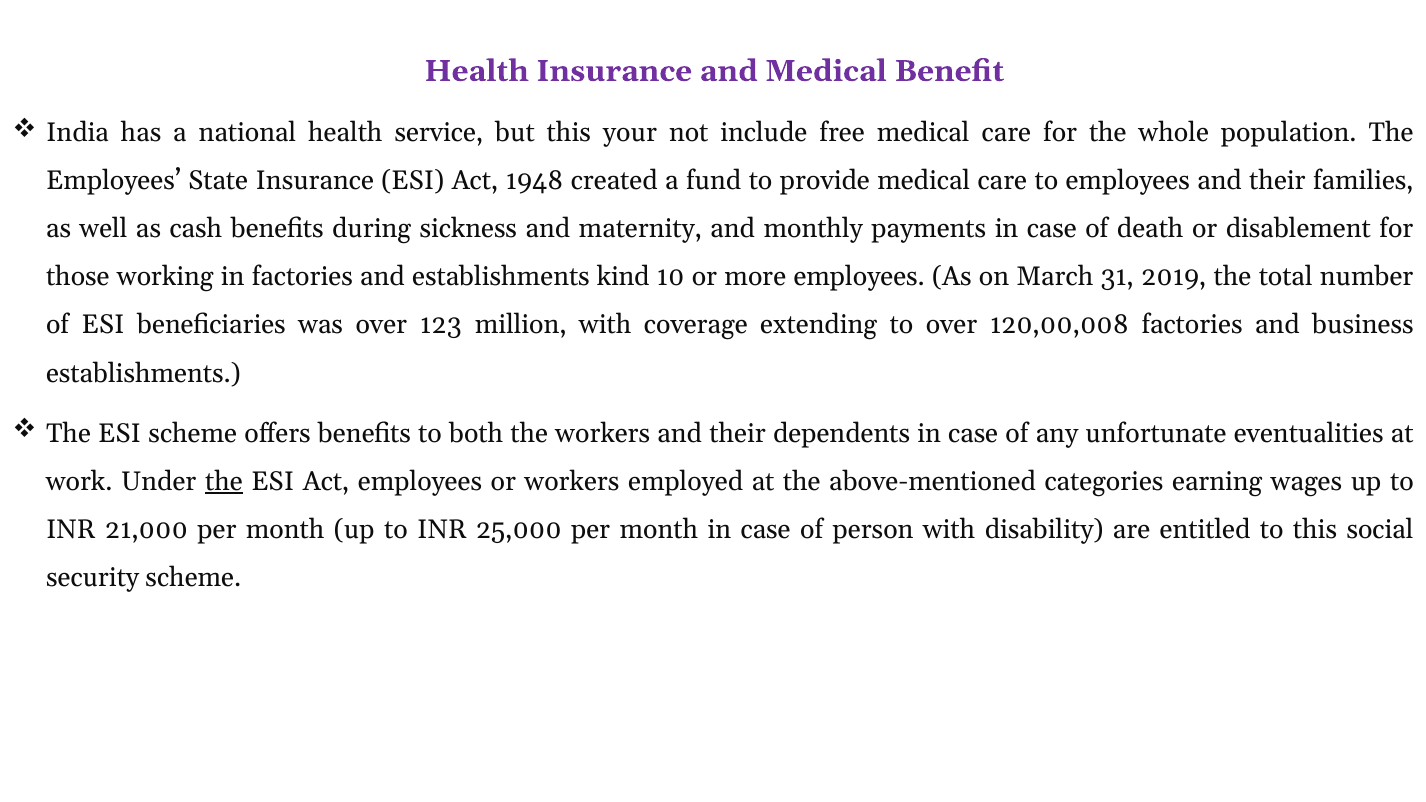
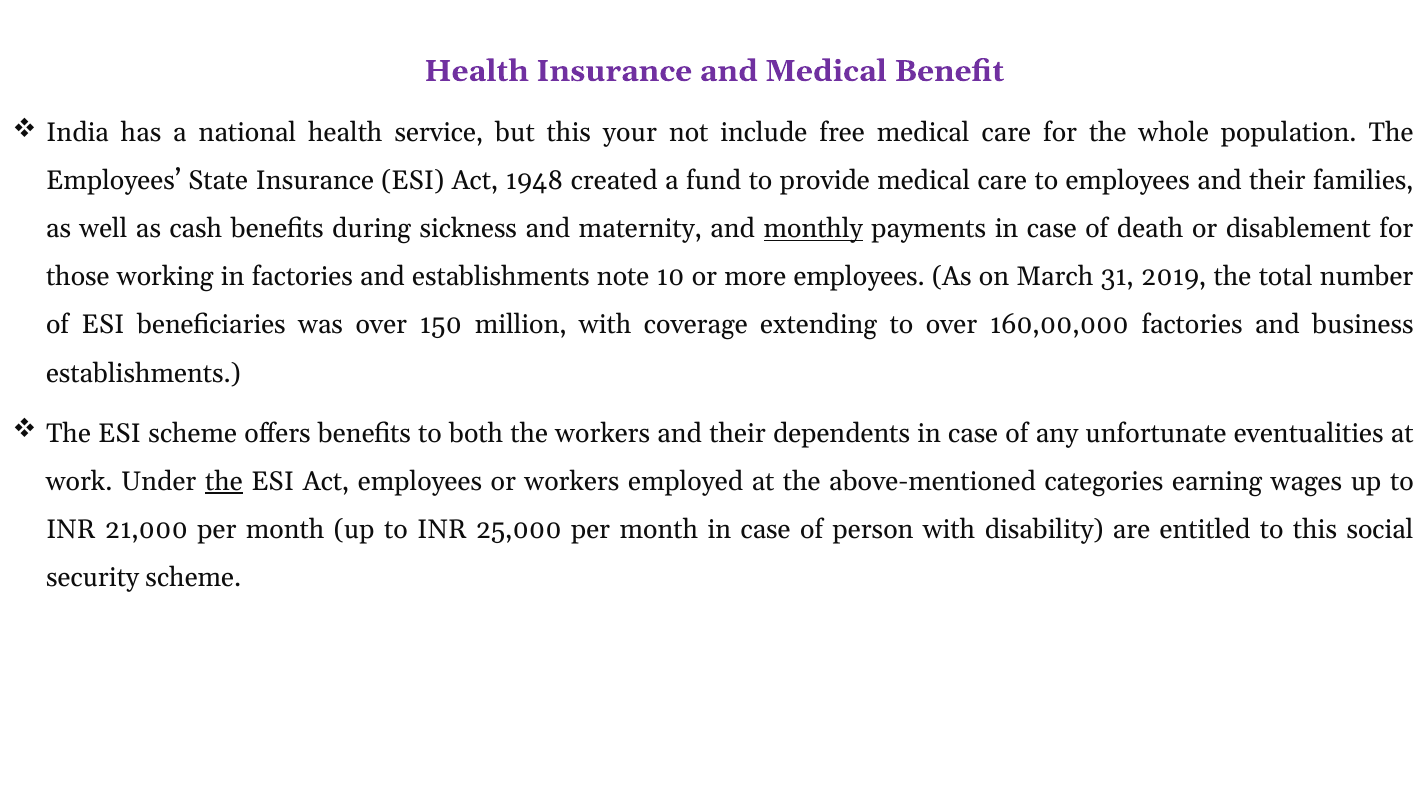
monthly underline: none -> present
kind: kind -> note
123: 123 -> 150
120,00,008: 120,00,008 -> 160,00,000
